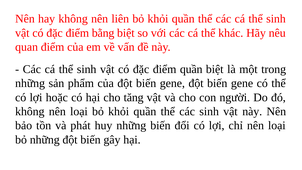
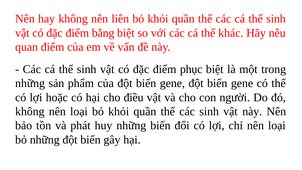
điểm quần: quần -> phục
tăng: tăng -> điều
